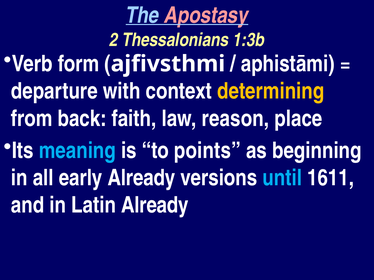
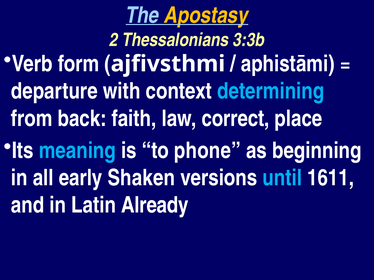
Apostasy colour: pink -> yellow
1:3b: 1:3b -> 3:3b
determining colour: yellow -> light blue
reason: reason -> correct
points: points -> phone
early Already: Already -> Shaken
